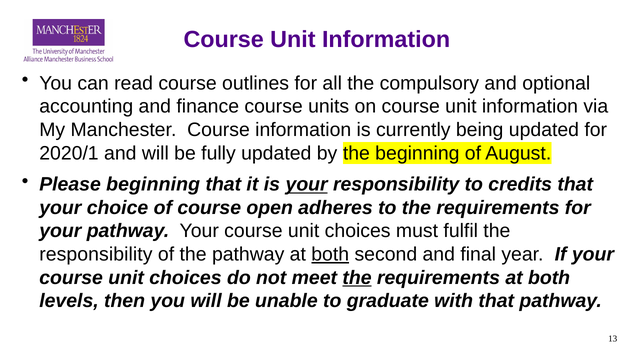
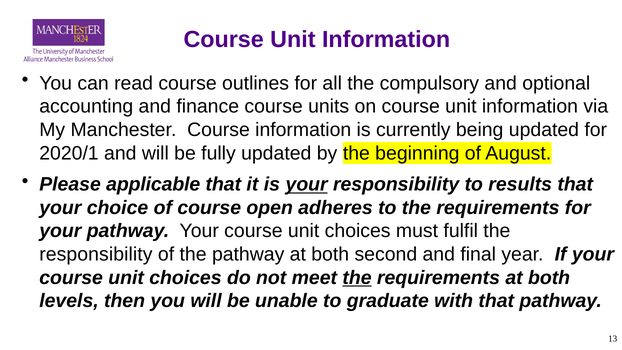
Please beginning: beginning -> applicable
credits: credits -> results
both at (330, 254) underline: present -> none
